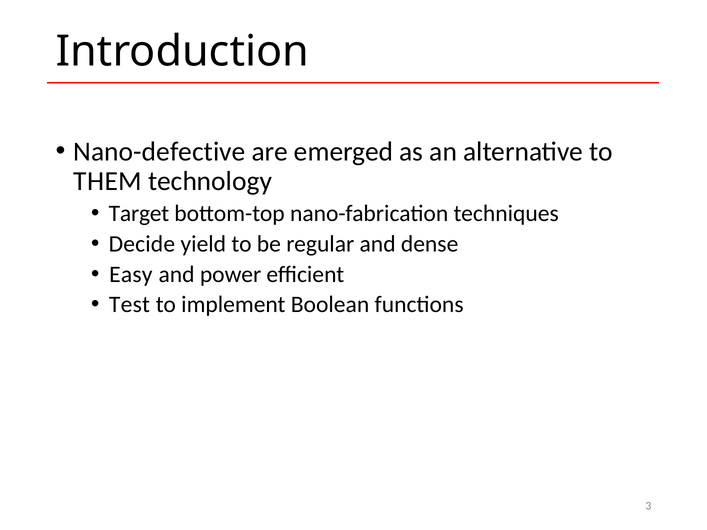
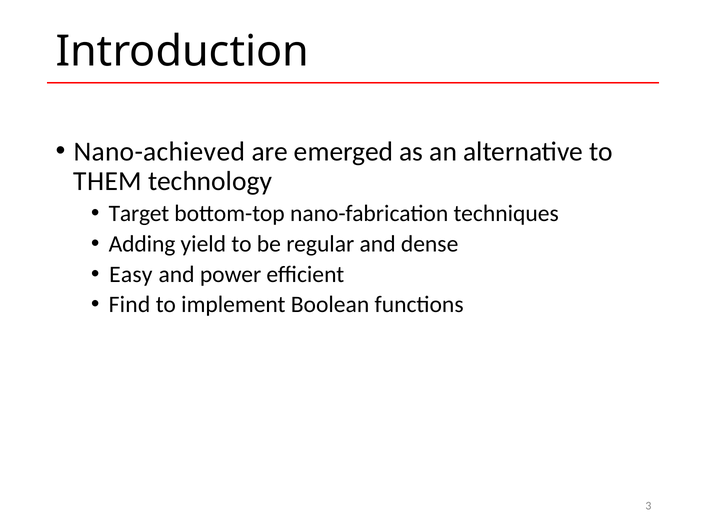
Nano-defective: Nano-defective -> Nano-achieved
Decide: Decide -> Adding
Test: Test -> Find
